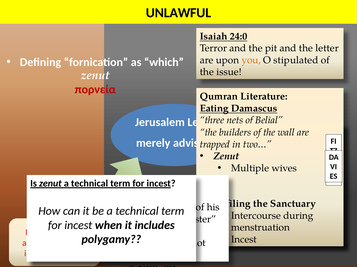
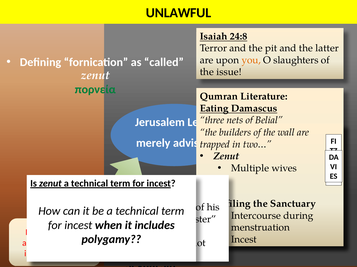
24:0: 24:0 -> 24:8
the letter: letter -> latter
which: which -> called
stipulated: stipulated -> slaughters
πορνεία colour: red -> green
